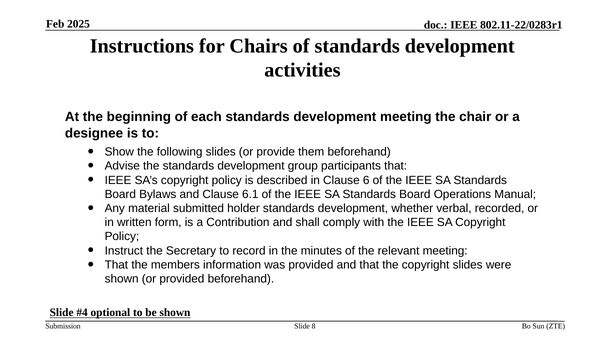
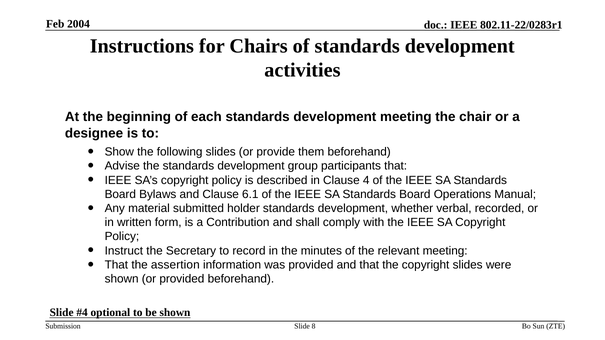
2025: 2025 -> 2004
6: 6 -> 4
members: members -> assertion
